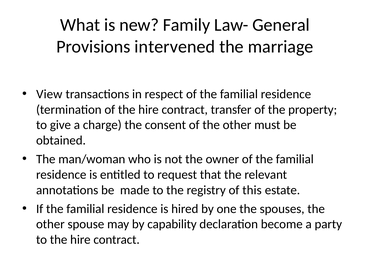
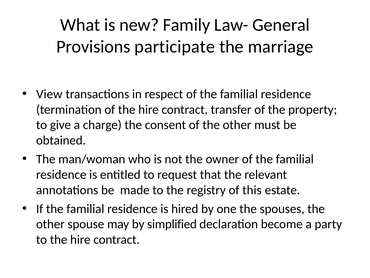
intervened: intervened -> participate
capability: capability -> simplified
